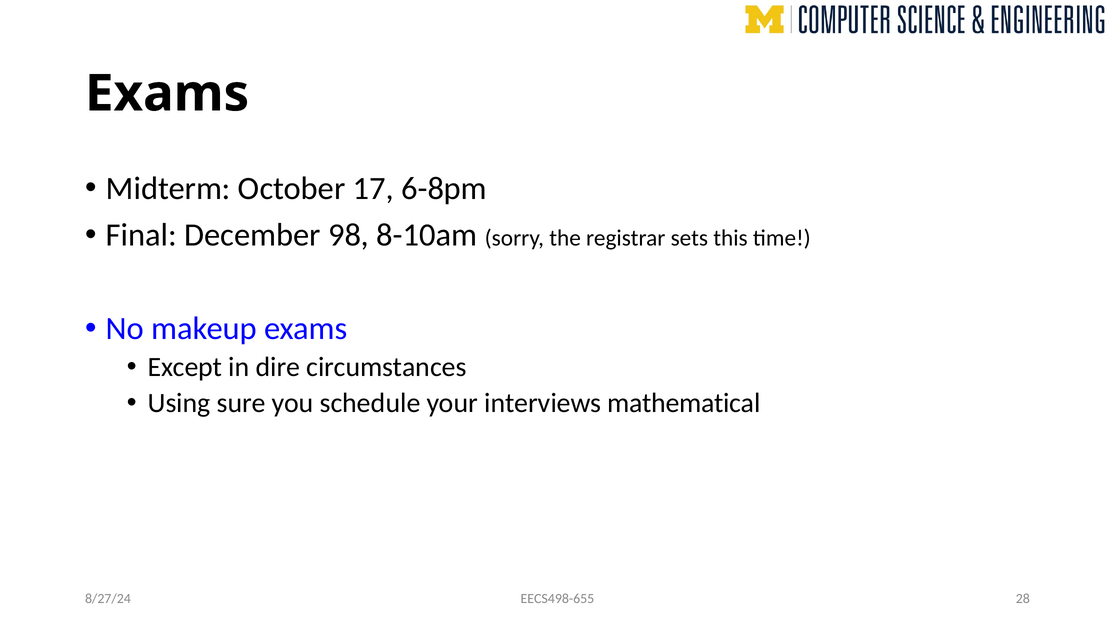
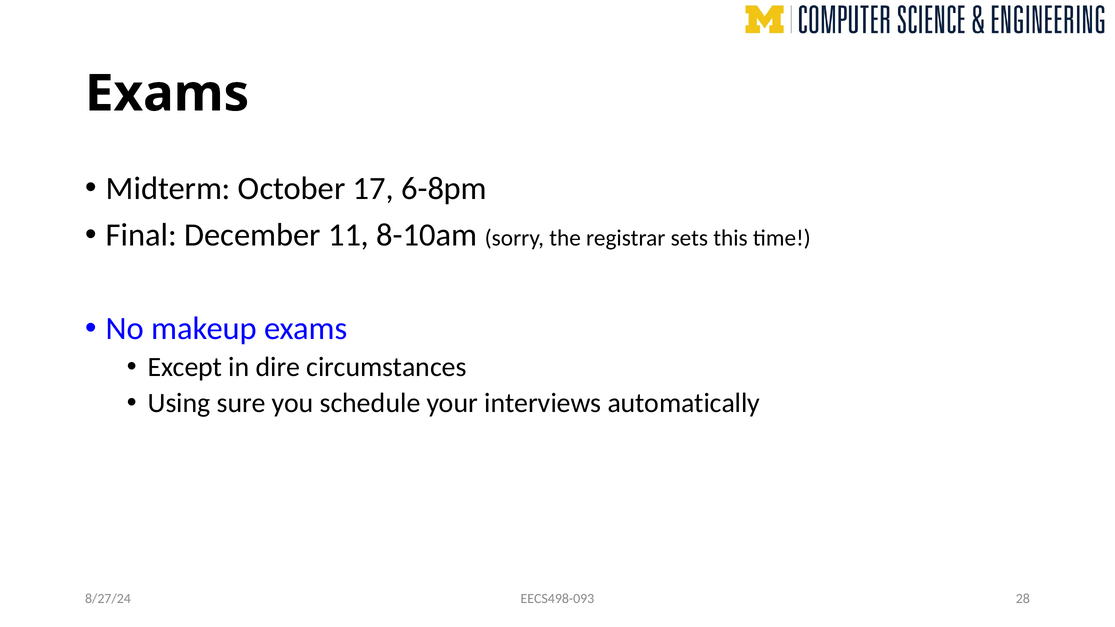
98: 98 -> 11
mathematical: mathematical -> automatically
EECS498-655: EECS498-655 -> EECS498-093
